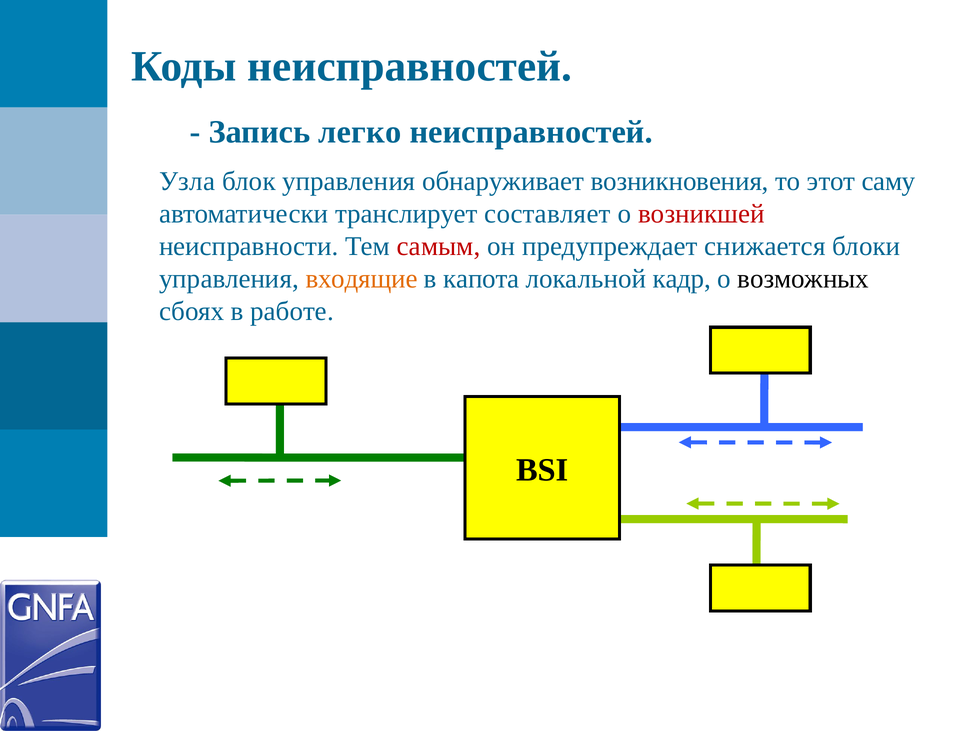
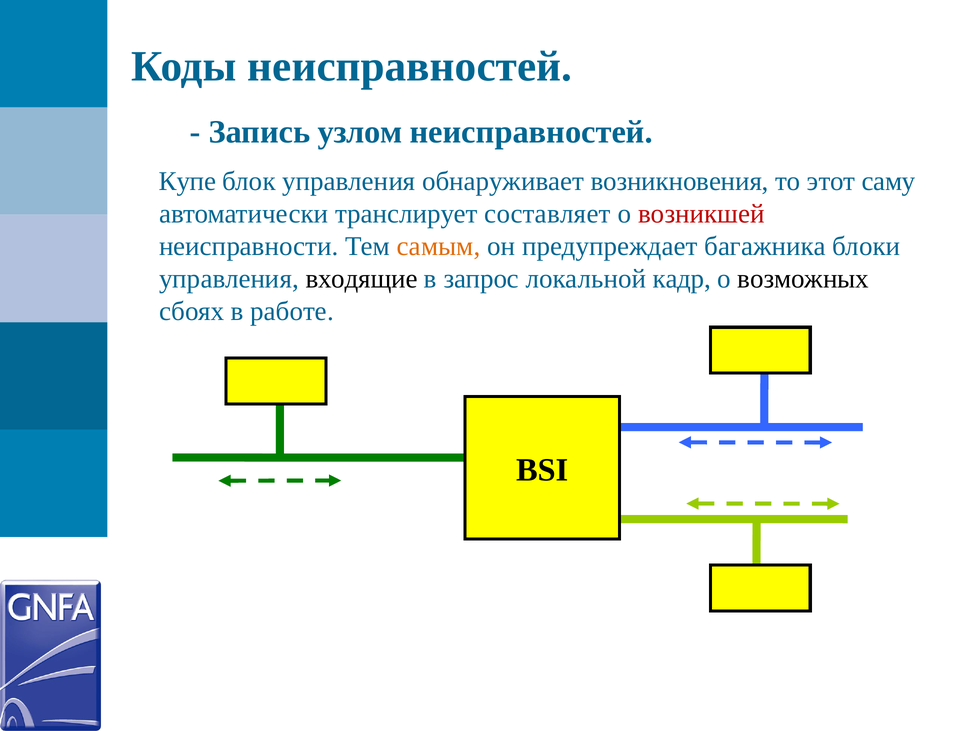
легко: легко -> узлом
Узла: Узла -> Купе
самым colour: red -> orange
снижается: снижается -> багажника
входящие colour: orange -> black
капота: капота -> запрос
